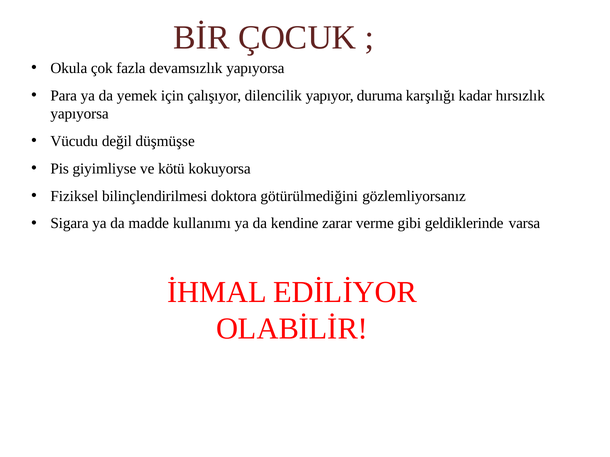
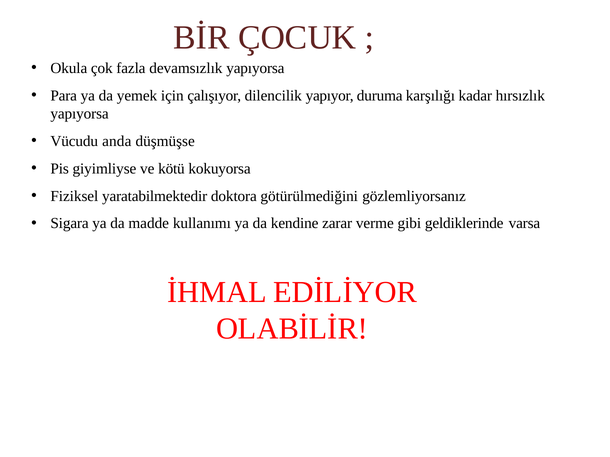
değil: değil -> anda
bilinçlendirilmesi: bilinçlendirilmesi -> yaratabilmektedir
